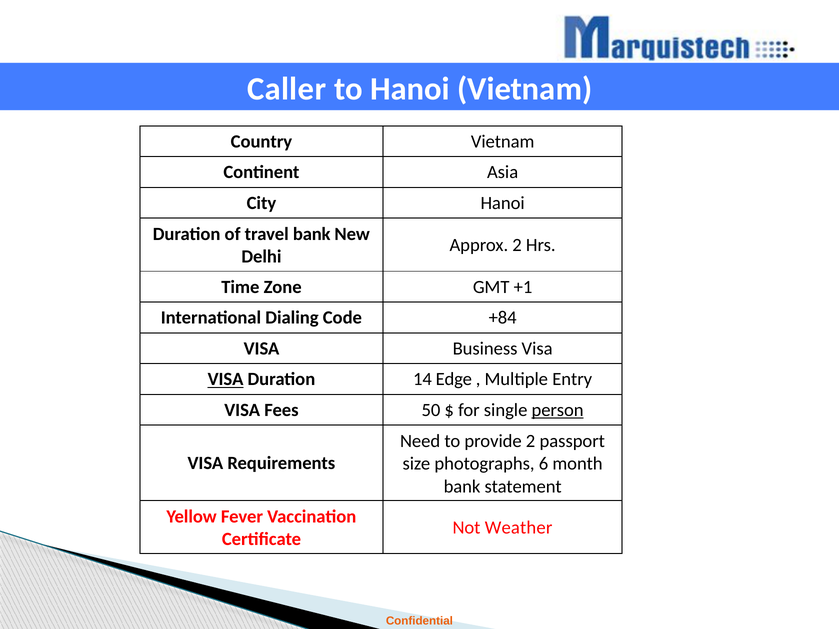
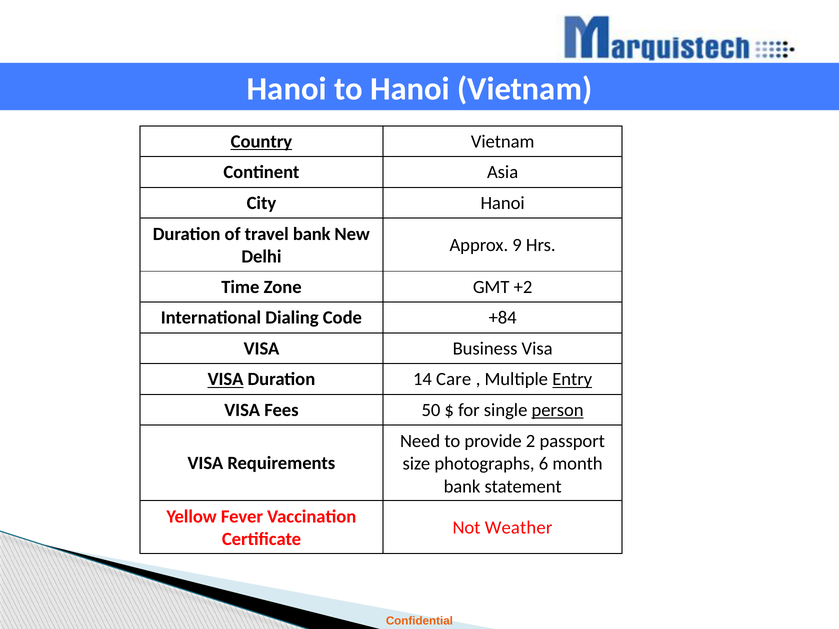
Caller at (287, 89): Caller -> Hanoi
Country underline: none -> present
Approx 2: 2 -> 9
+1: +1 -> +2
Edge: Edge -> Care
Entry underline: none -> present
